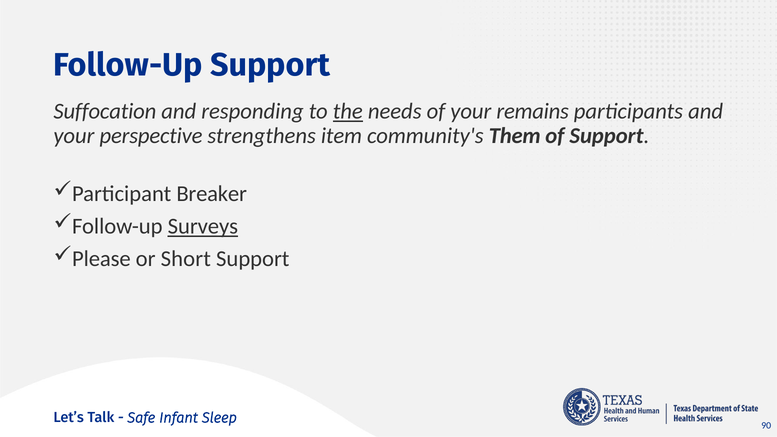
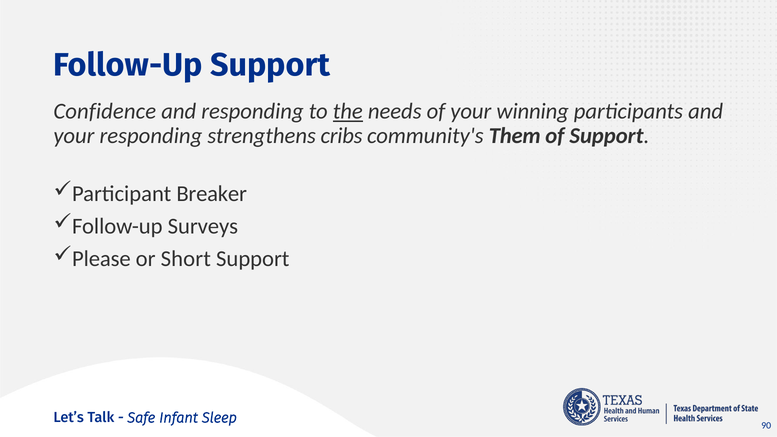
Suffocation: Suffocation -> Confidence
remains: remains -> winning
your perspective: perspective -> responding
item: item -> cribs
Surveys underline: present -> none
